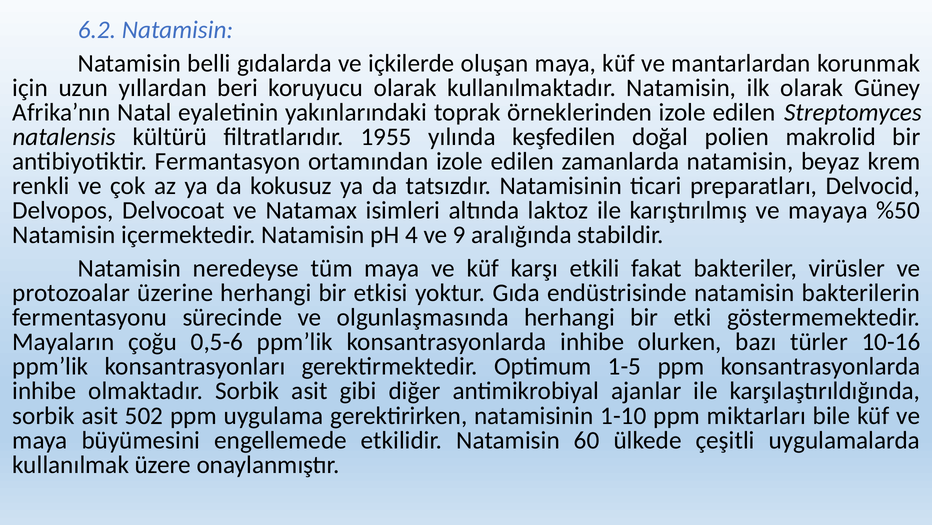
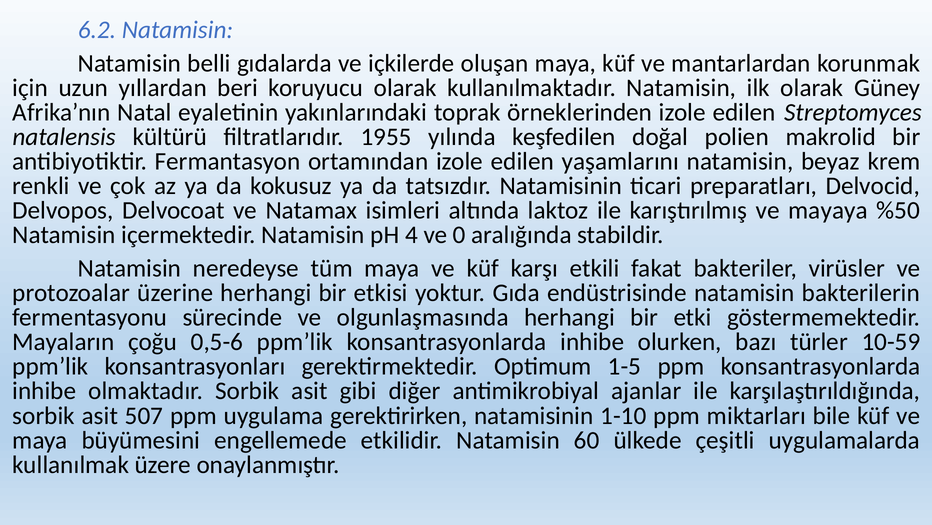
zamanlarda: zamanlarda -> yaşamlarını
9: 9 -> 0
10-16: 10-16 -> 10-59
502: 502 -> 507
